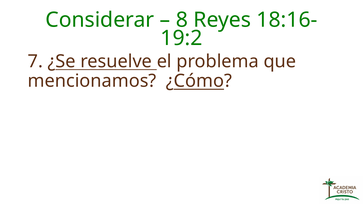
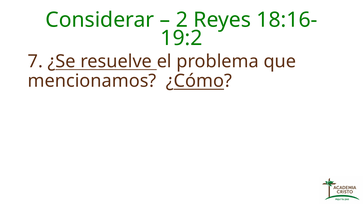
8: 8 -> 2
